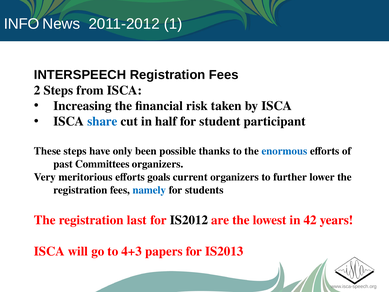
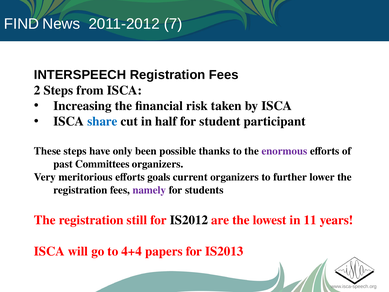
INFO: INFO -> FIND
1: 1 -> 7
enormous colour: blue -> purple
namely colour: blue -> purple
last: last -> still
42: 42 -> 11
4+3: 4+3 -> 4+4
